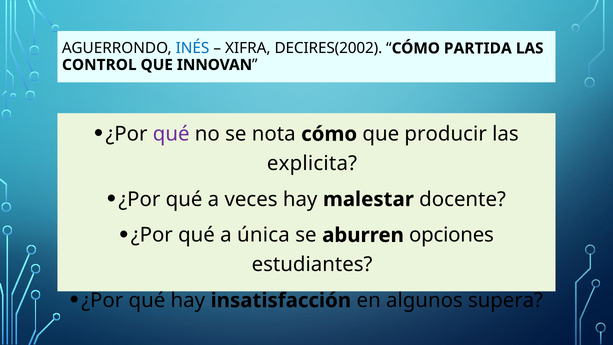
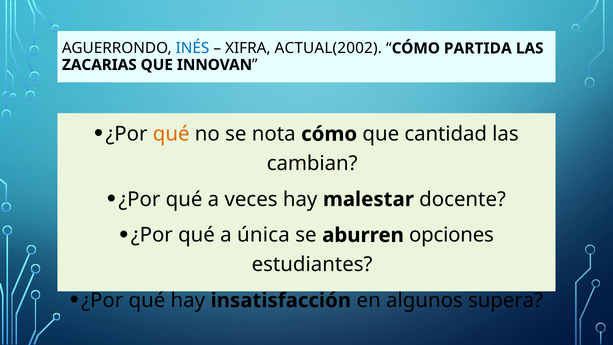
DECIRES(2002: DECIRES(2002 -> ACTUAL(2002
CONTROL: CONTROL -> ZACARIAS
qué at (171, 134) colour: purple -> orange
producir: producir -> cantidad
explicita: explicita -> cambian
